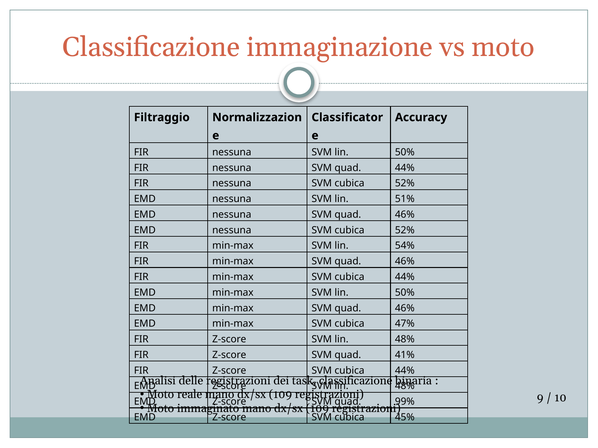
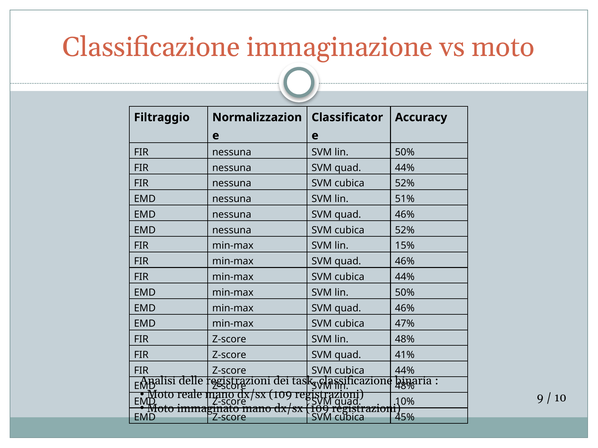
54%: 54% -> 15%
99%: 99% -> 10%
